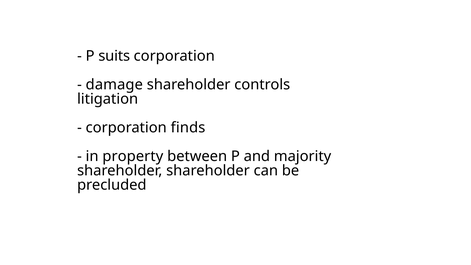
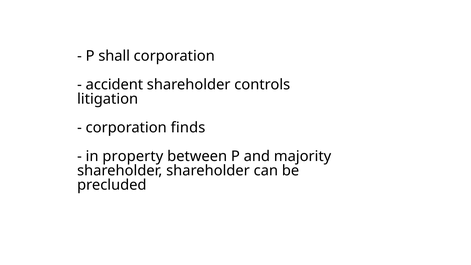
suits: suits -> shall
damage: damage -> accident
